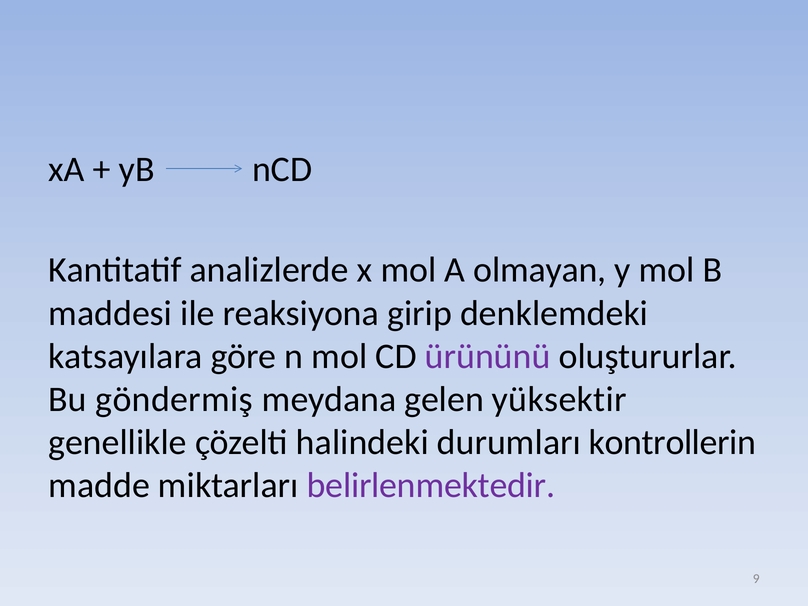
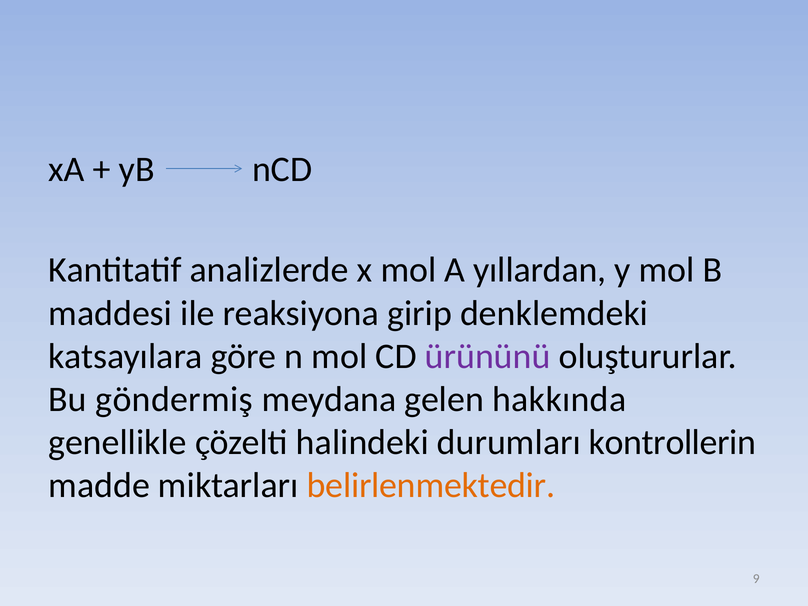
olmayan: olmayan -> yıllardan
yüksektir: yüksektir -> hakkında
belirlenmektedir colour: purple -> orange
